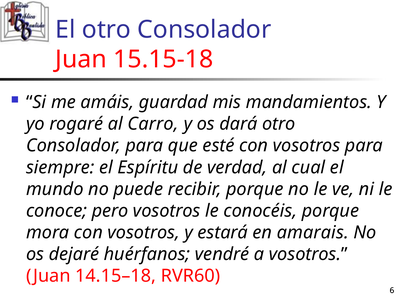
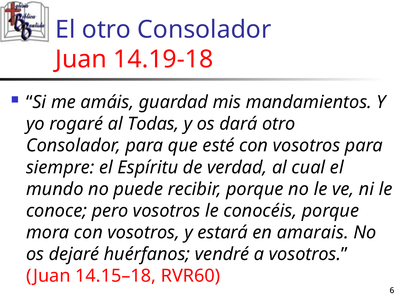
15.15-18: 15.15-18 -> 14.19-18
Carro: Carro -> Todas
